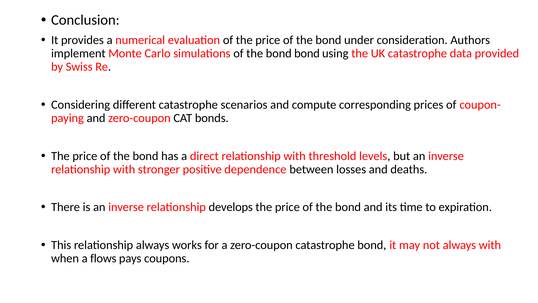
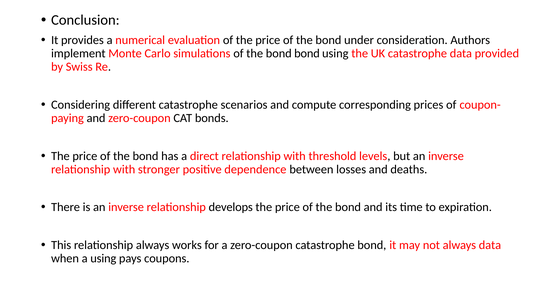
always with: with -> data
a flows: flows -> using
